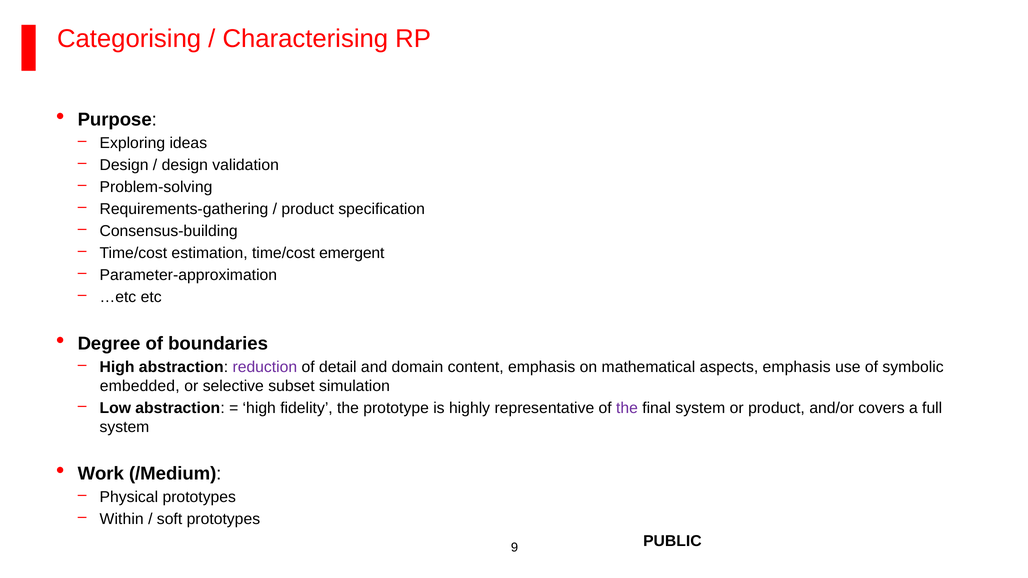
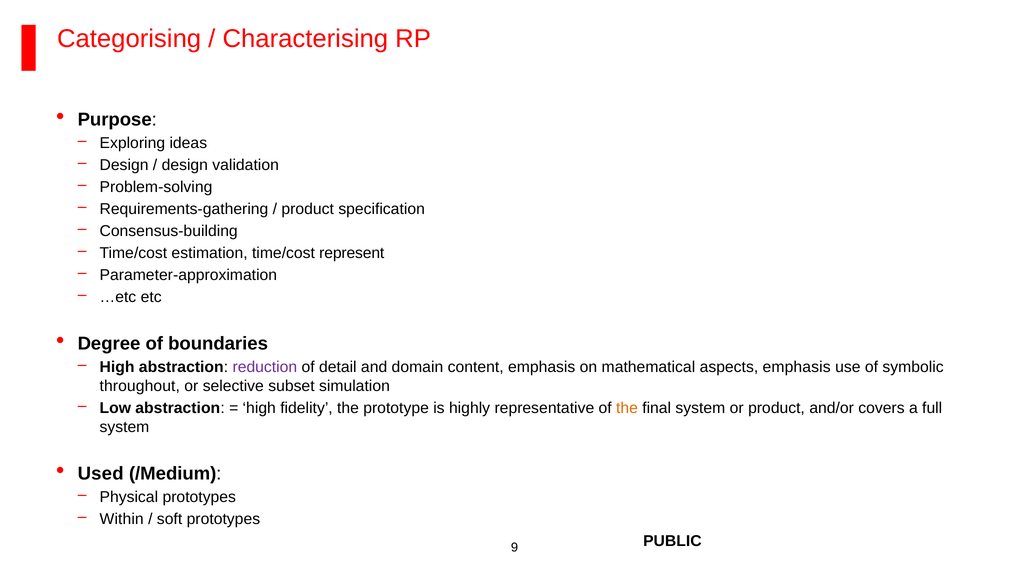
emergent: emergent -> represent
embedded: embedded -> throughout
the at (627, 408) colour: purple -> orange
Work: Work -> Used
